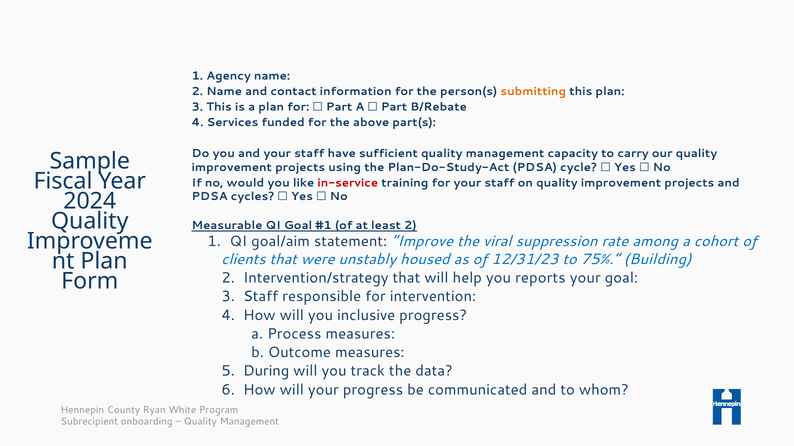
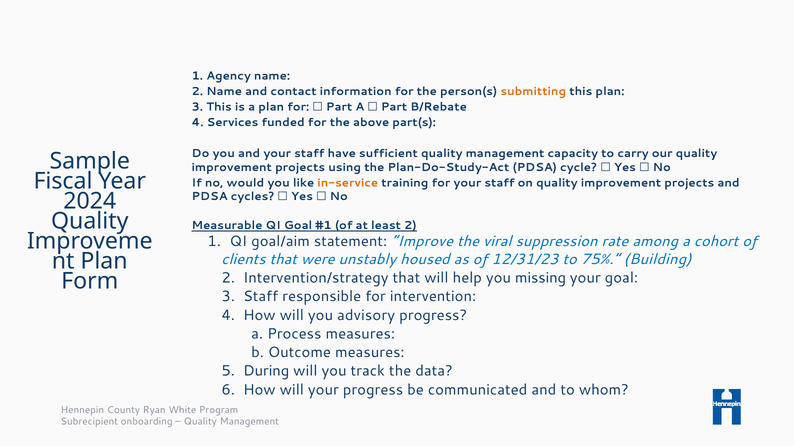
in-service colour: red -> orange
reports: reports -> missing
inclusive: inclusive -> advisory
